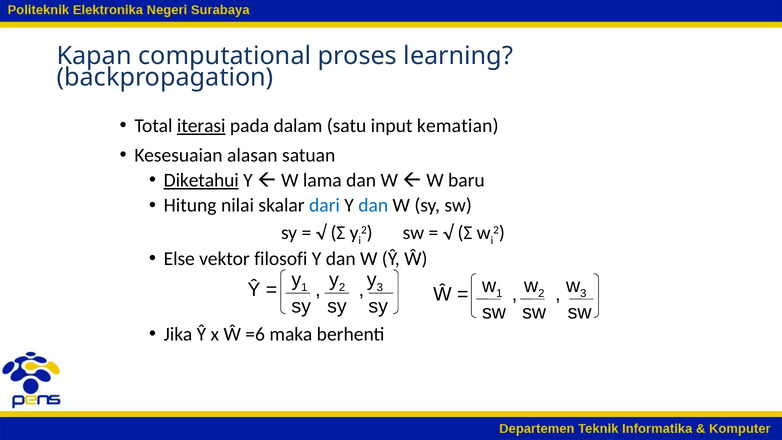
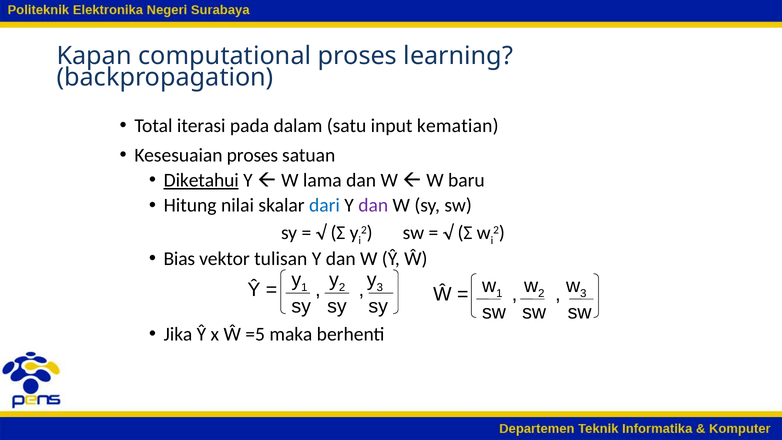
iterasi underline: present -> none
Kesesuaian alasan: alasan -> proses
dan at (373, 205) colour: blue -> purple
Else: Else -> Bias
filosofi: filosofi -> tulisan
=6: =6 -> =5
